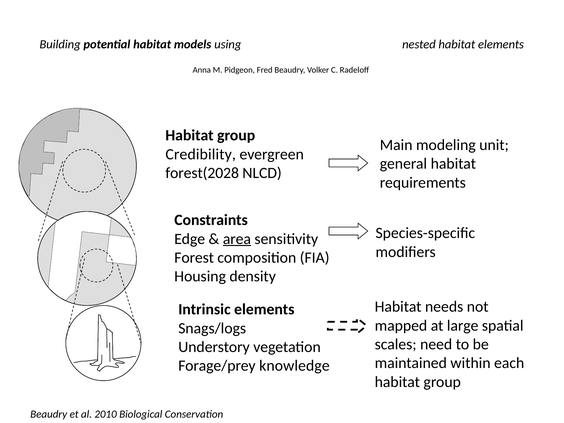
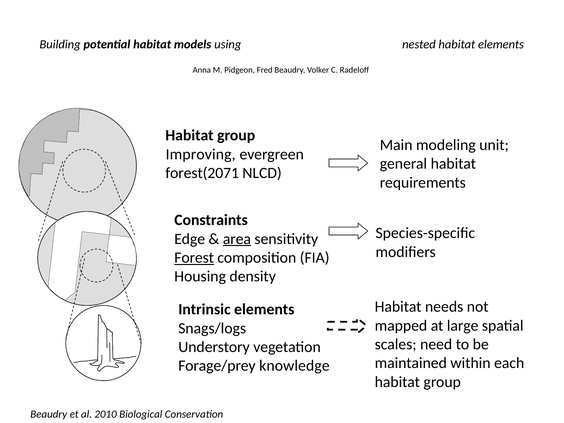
Credibility: Credibility -> Improving
forest(2028: forest(2028 -> forest(2071
Forest underline: none -> present
